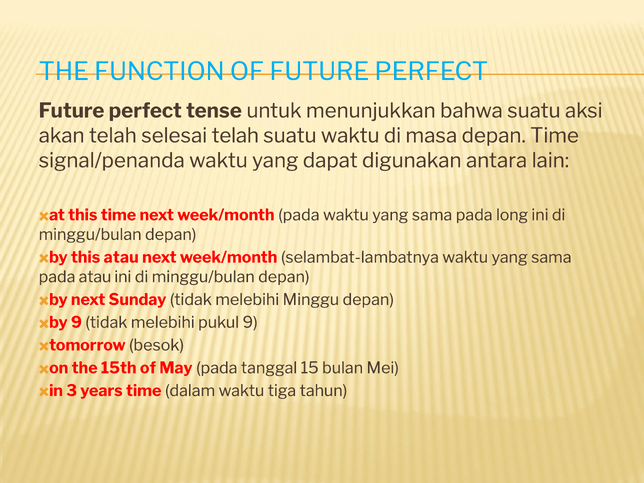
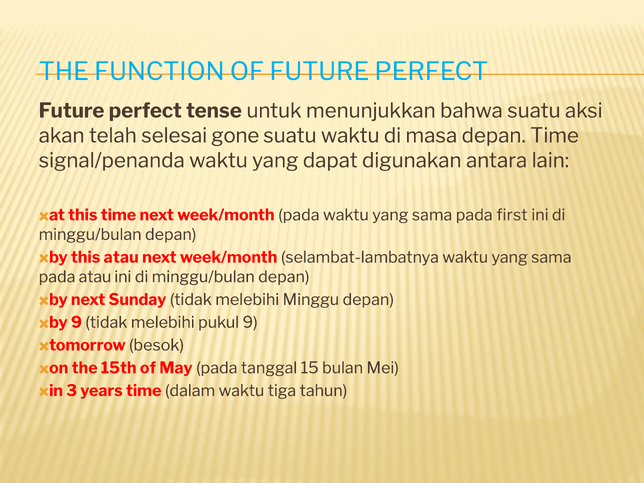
selesai telah: telah -> gone
long: long -> first
